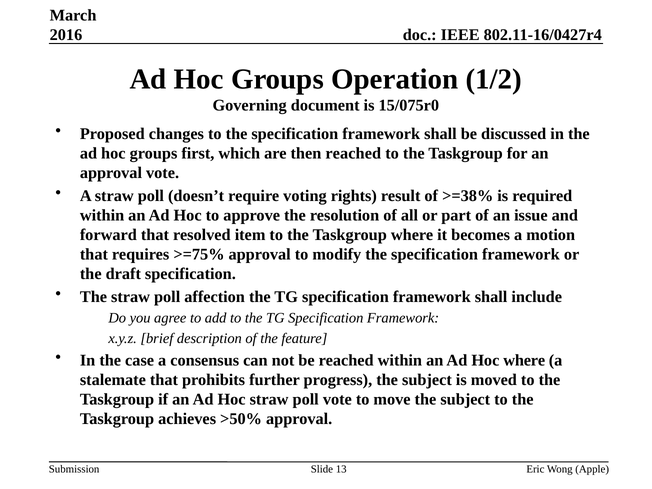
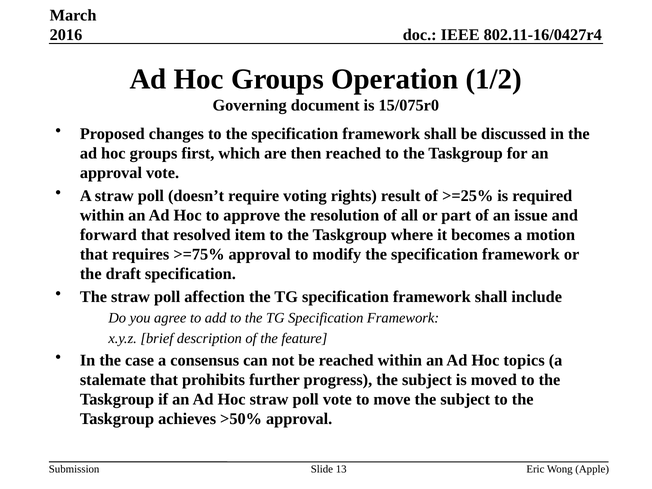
>=38%: >=38% -> >=25%
Hoc where: where -> topics
